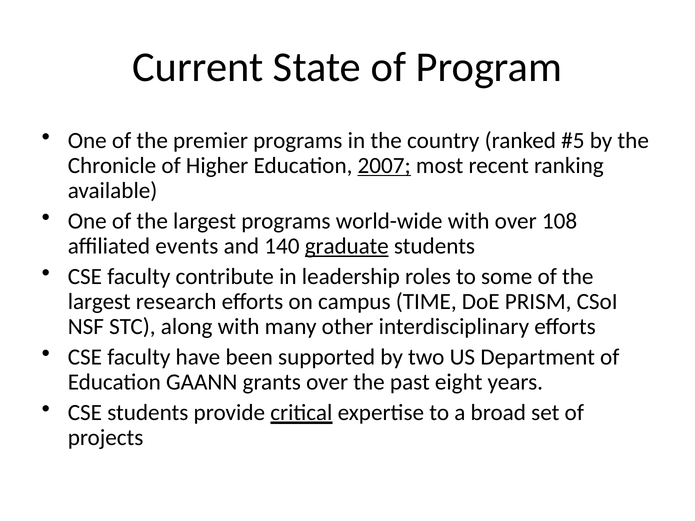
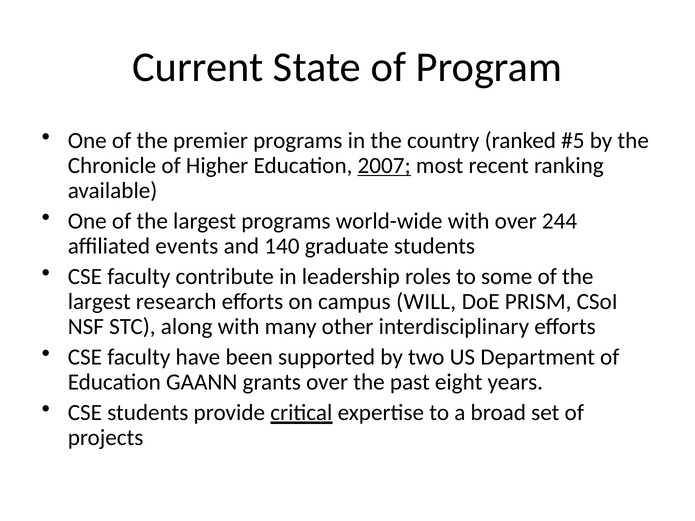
108: 108 -> 244
graduate underline: present -> none
TIME: TIME -> WILL
